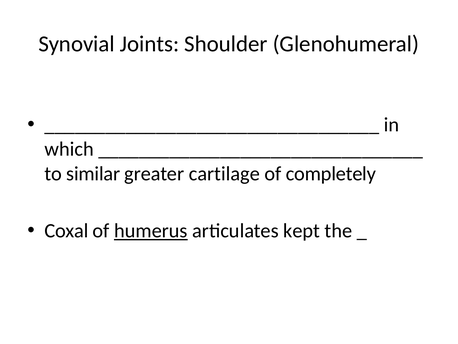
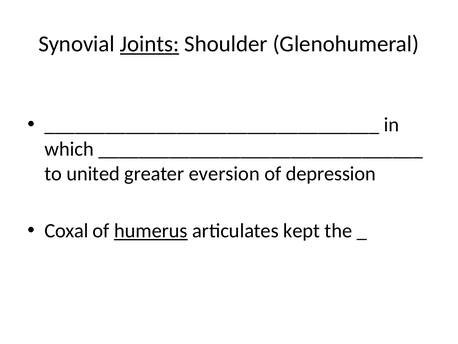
Joints underline: none -> present
similar: similar -> united
cartilage: cartilage -> eversion
completely: completely -> depression
